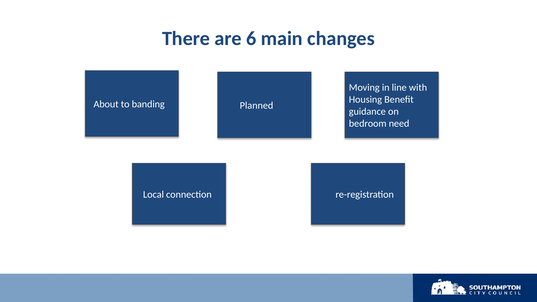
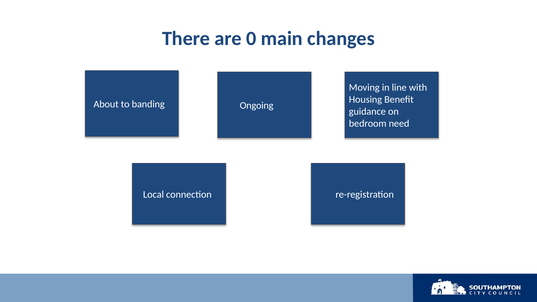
6: 6 -> 0
Planned: Planned -> Ongoing
